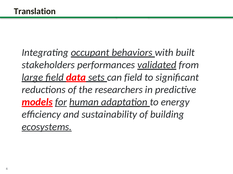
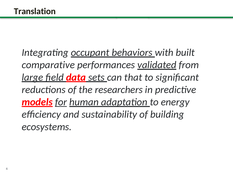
stakeholders: stakeholders -> comparative
can field: field -> that
ecosystems underline: present -> none
